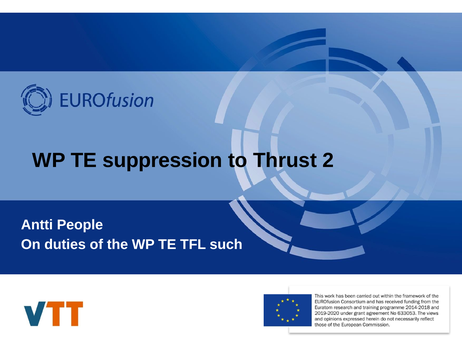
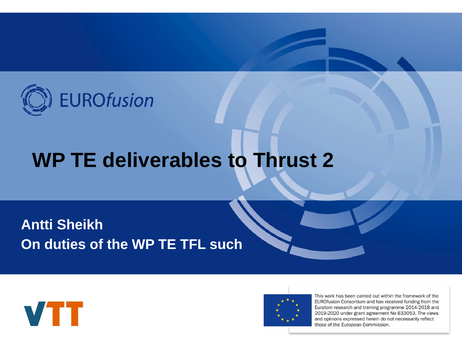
suppression: suppression -> deliverables
People: People -> Sheikh
